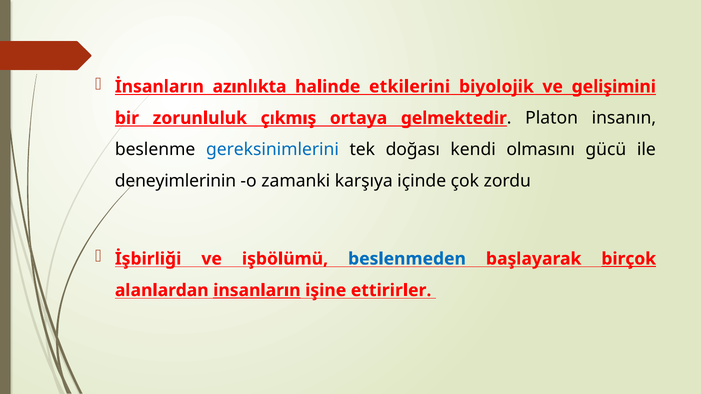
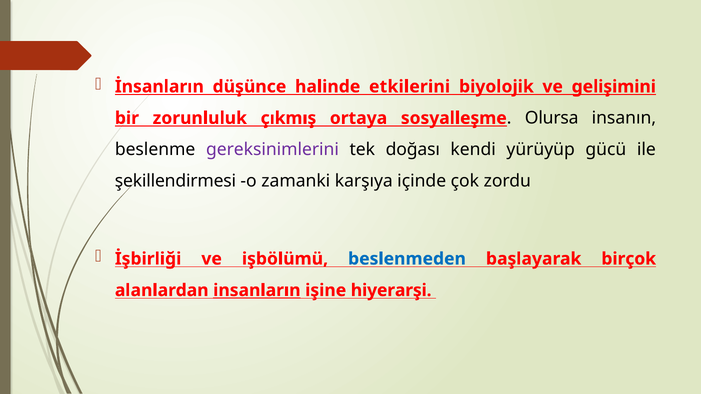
azınlıkta: azınlıkta -> düşünce
gelmektedir: gelmektedir -> sosyalleşme
Platon: Platon -> Olursa
gereksinimlerini colour: blue -> purple
olmasını: olmasını -> yürüyüp
deneyimlerinin: deneyimlerinin -> şekillendirmesi
birçok underline: present -> none
ettirirler: ettirirler -> hiyerarşi
